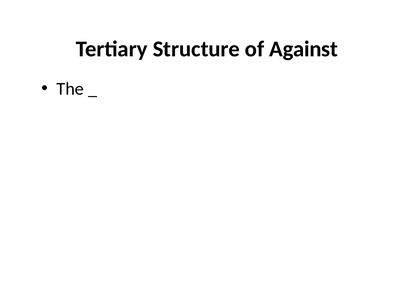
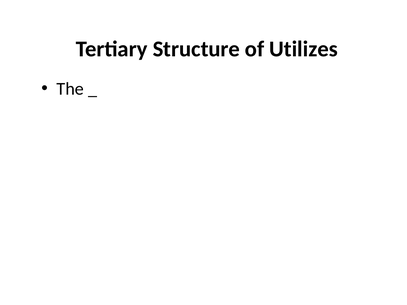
Against: Against -> Utilizes
